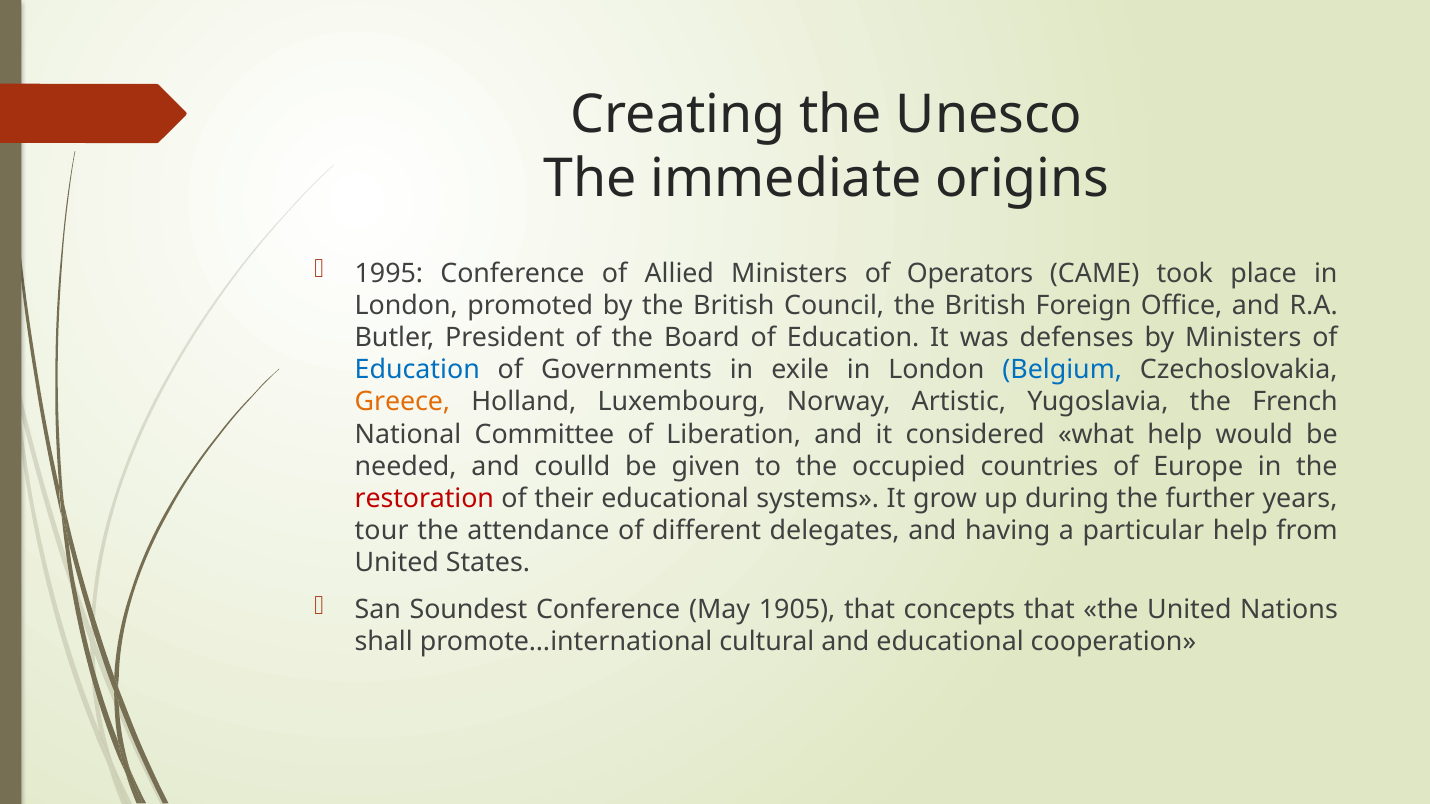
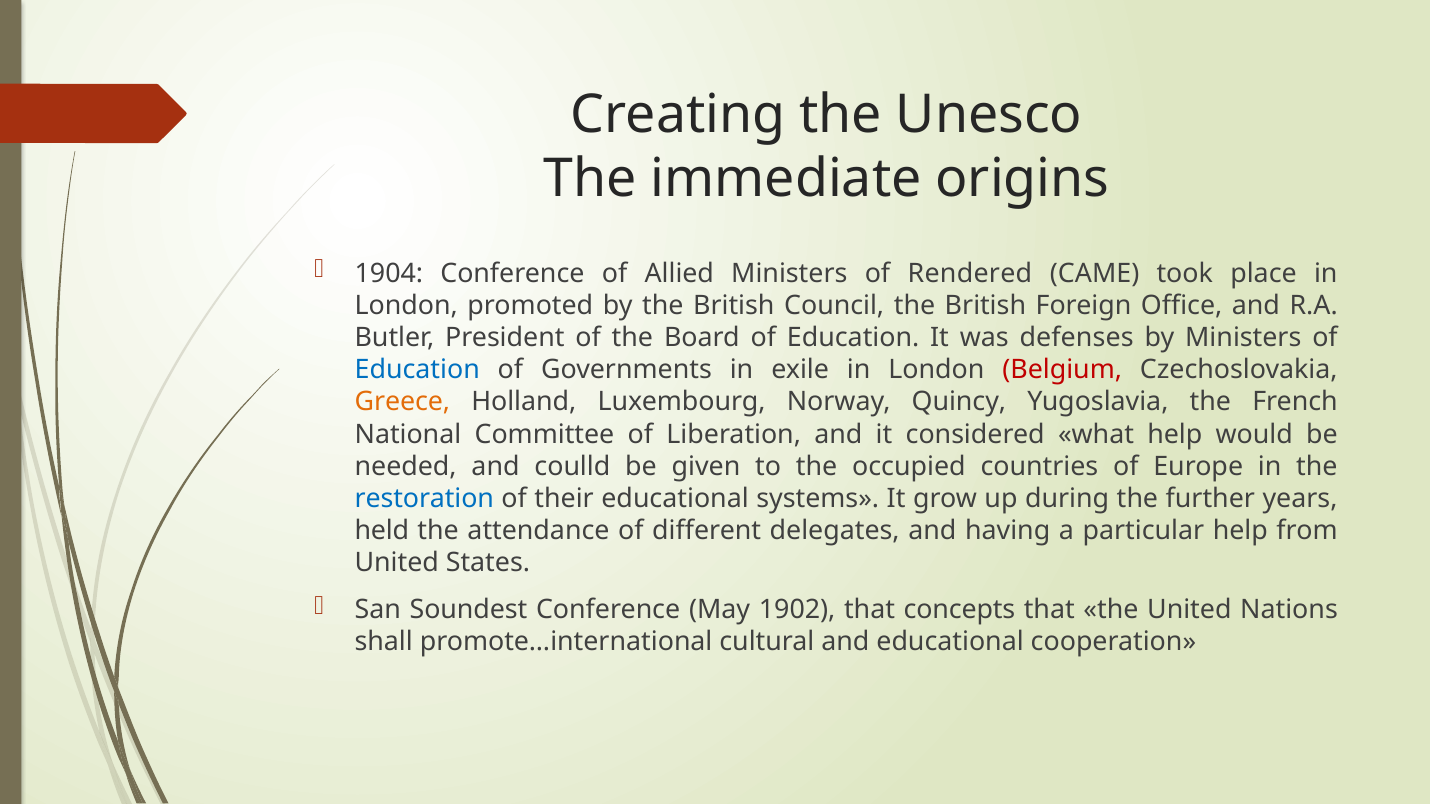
1995: 1995 -> 1904
Operators: Operators -> Rendered
Belgium colour: blue -> red
Artistic: Artistic -> Quincy
restoration colour: red -> blue
tour: tour -> held
1905: 1905 -> 1902
